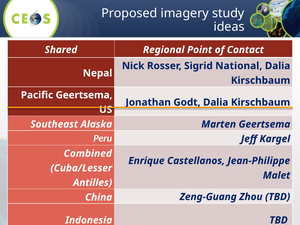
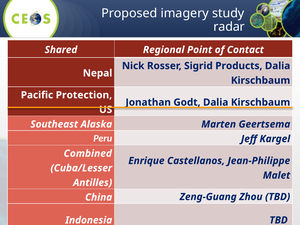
ideas: ideas -> radar
National: National -> Products
Pacific Geertsema: Geertsema -> Protection
